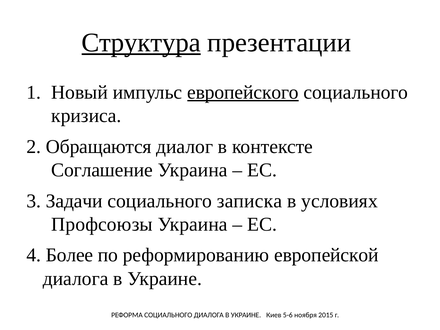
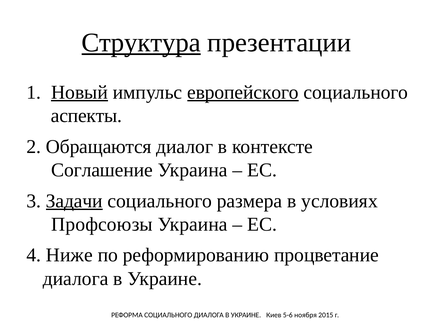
Новый underline: none -> present
кризиса: кризиса -> аспекты
Задачи underline: none -> present
записка: записка -> размера
Более: Более -> Ниже
европейской: европейской -> процветание
